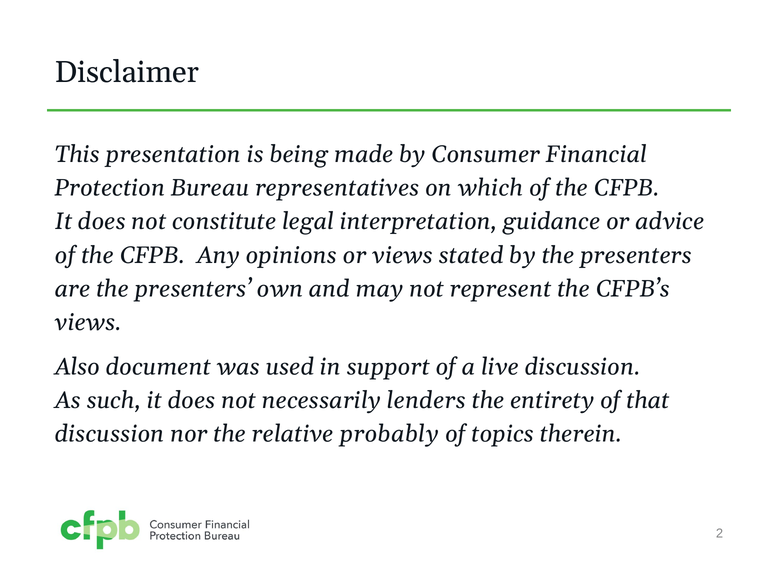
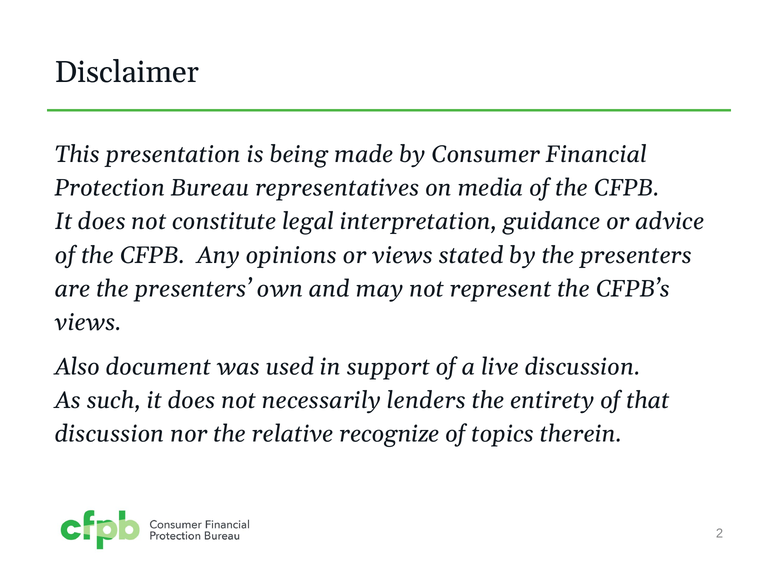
which: which -> media
probably: probably -> recognize
